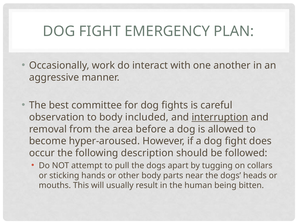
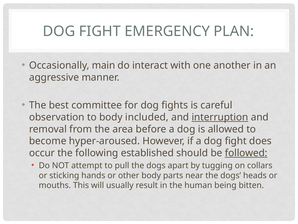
work: work -> main
description: description -> established
followed underline: none -> present
